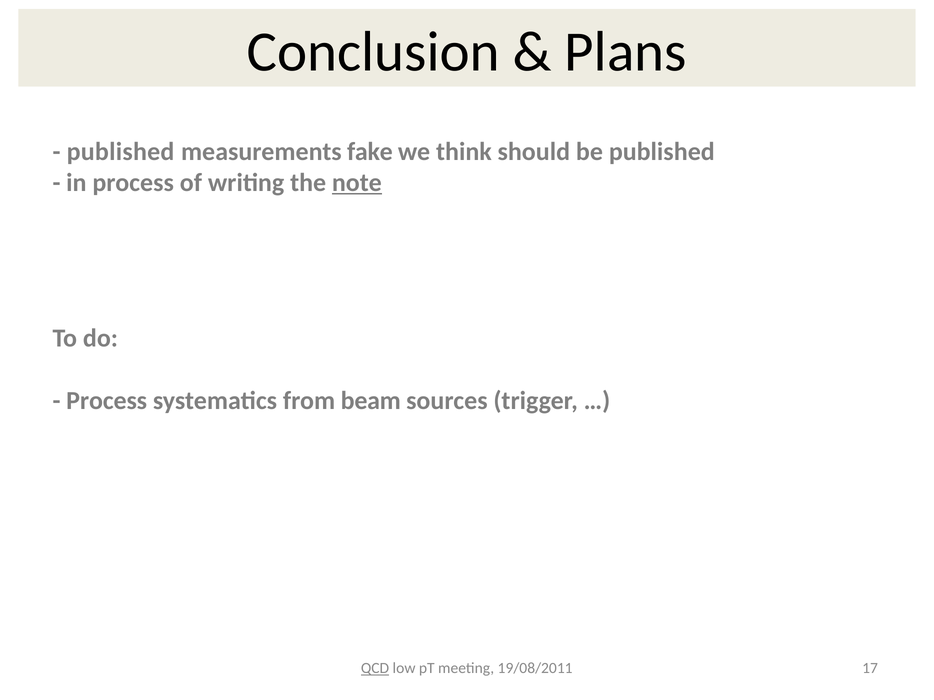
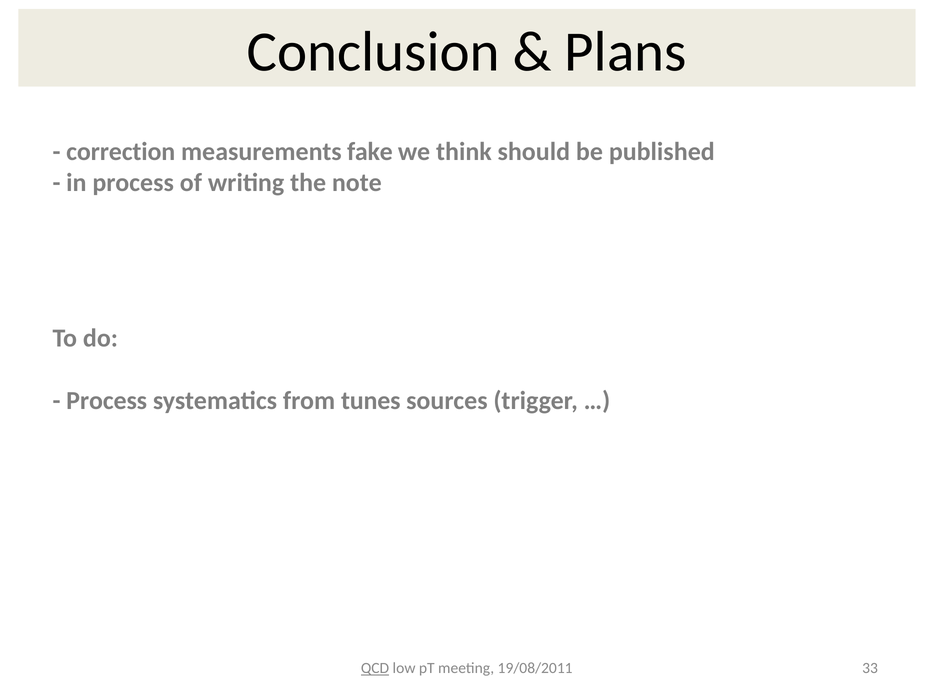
published at (121, 152): published -> correction
note underline: present -> none
beam: beam -> tunes
17: 17 -> 33
